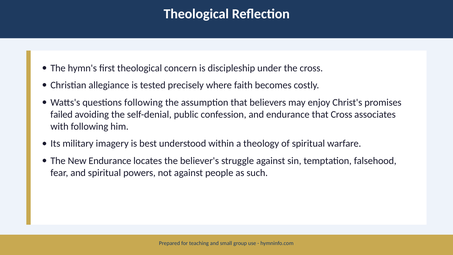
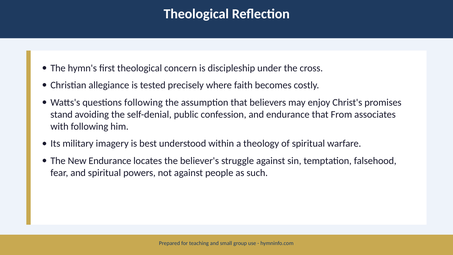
failed: failed -> stand
that Cross: Cross -> From
